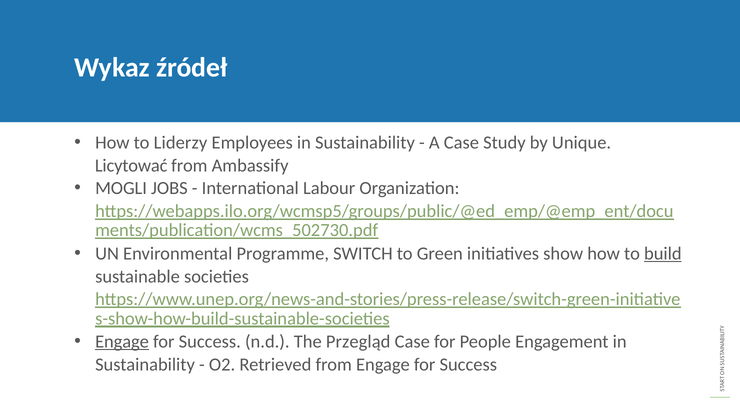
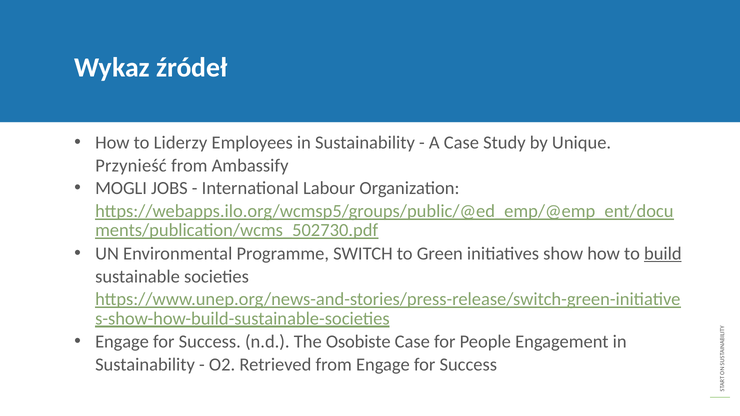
Licytować: Licytować -> Przynieść
Engage at (122, 342) underline: present -> none
Przegląd: Przegląd -> Osobiste
